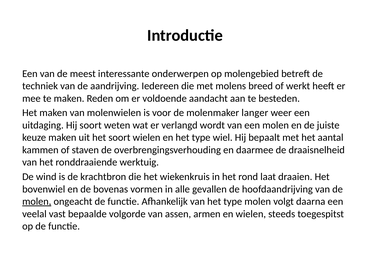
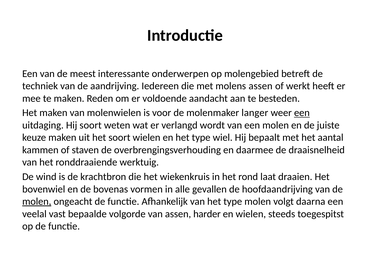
molens breed: breed -> assen
een at (302, 113) underline: none -> present
armen: armen -> harder
